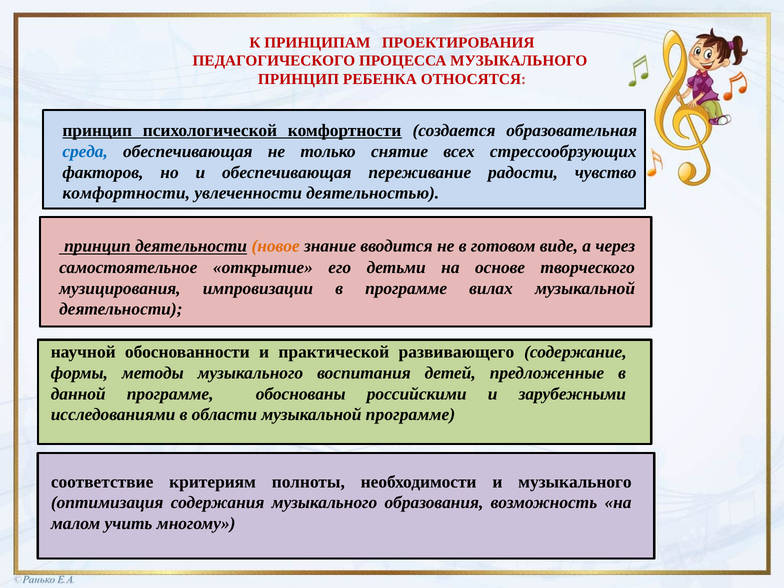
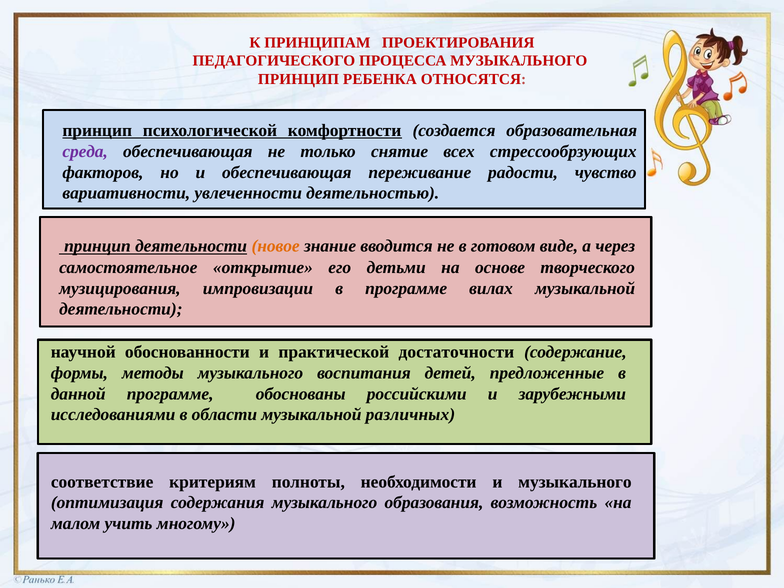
среда colour: blue -> purple
комфортности at (126, 193): комфортности -> вариативности
развивающего: развивающего -> достаточности
музыкальной программе: программе -> различных
